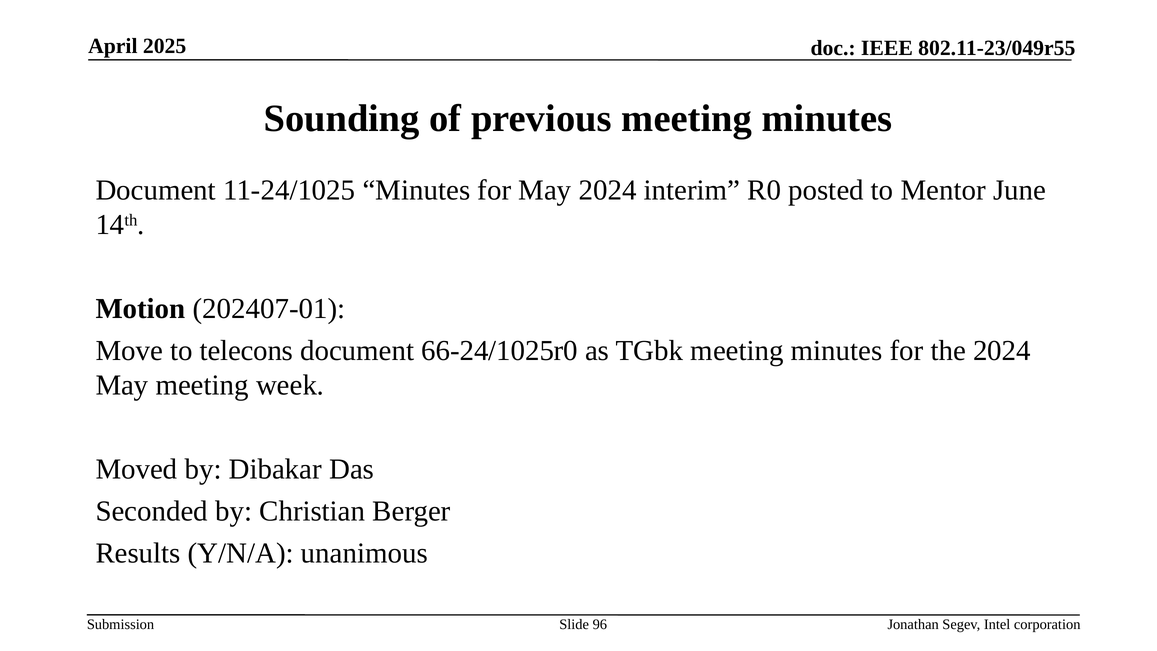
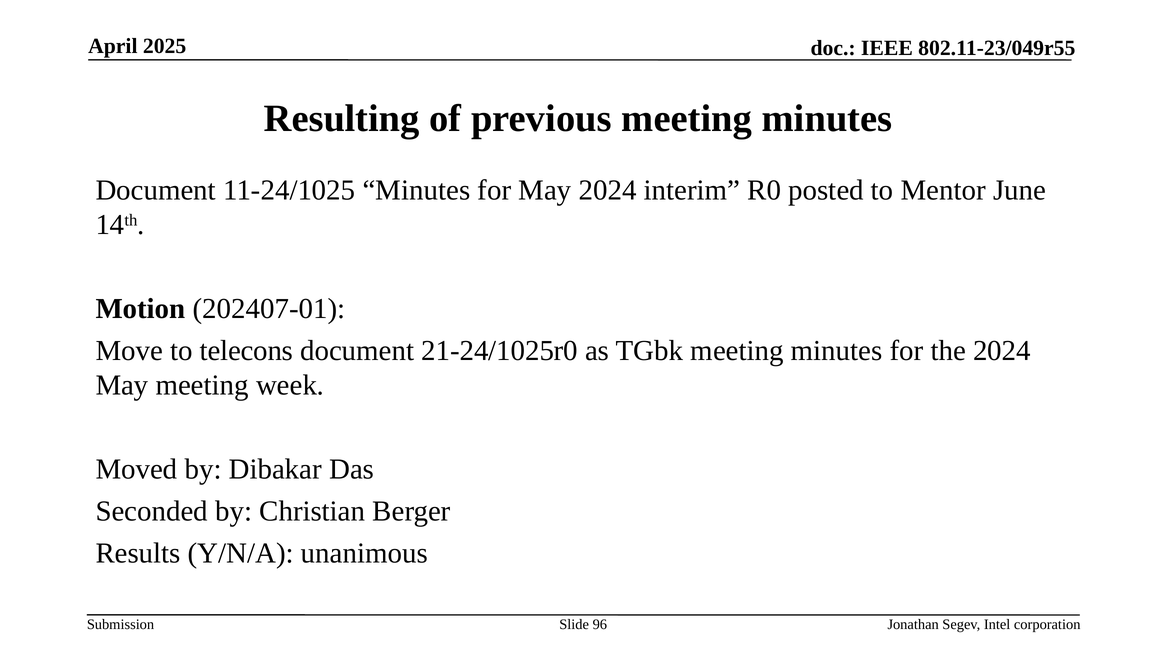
Sounding: Sounding -> Resulting
66-24/1025r0: 66-24/1025r0 -> 21-24/1025r0
